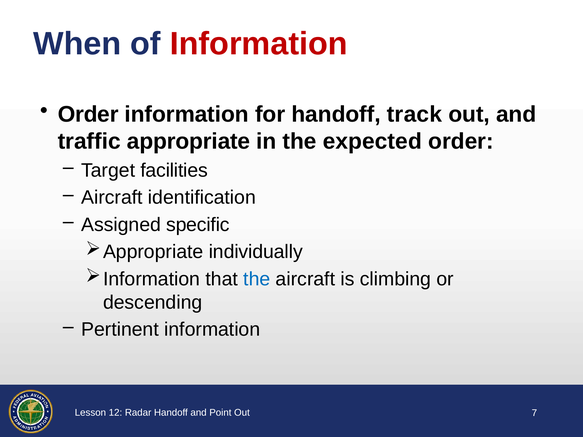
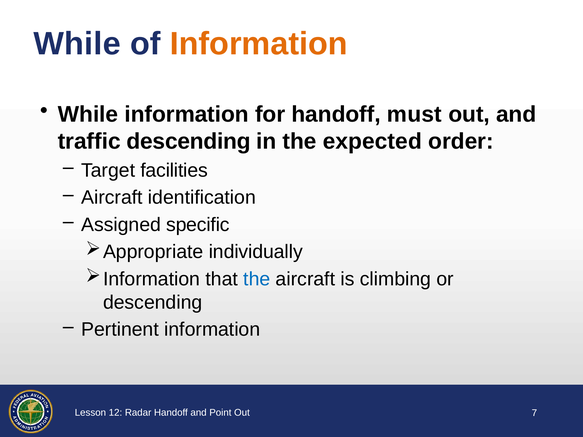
When at (77, 44): When -> While
Information at (259, 44) colour: red -> orange
Order at (88, 114): Order -> While
track: track -> must
traffic appropriate: appropriate -> descending
